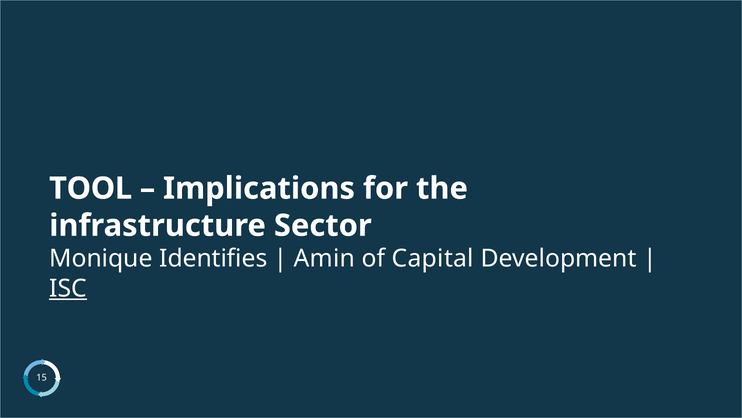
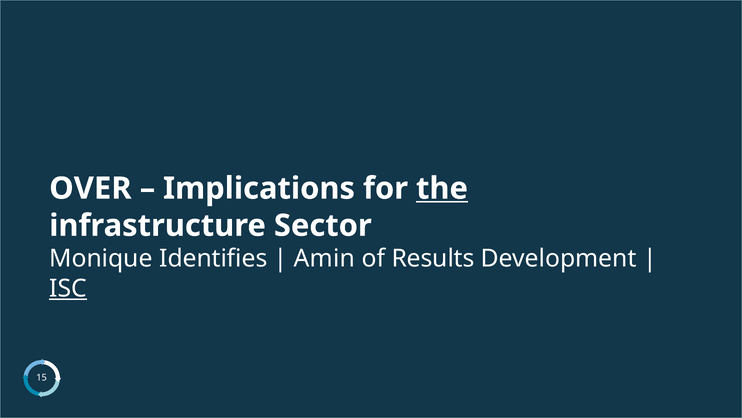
TOOL: TOOL -> OVER
the underline: none -> present
Capital: Capital -> Results
